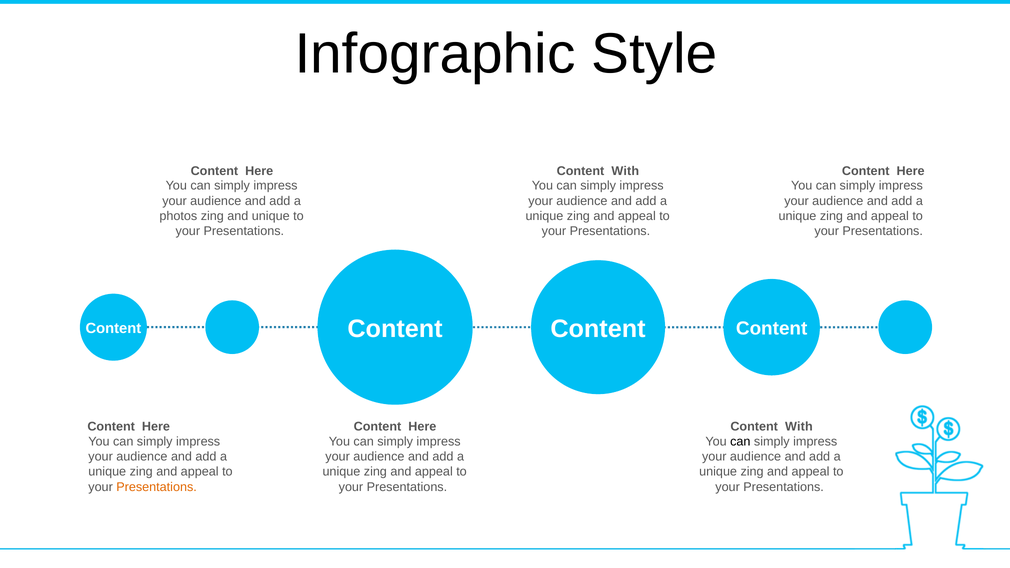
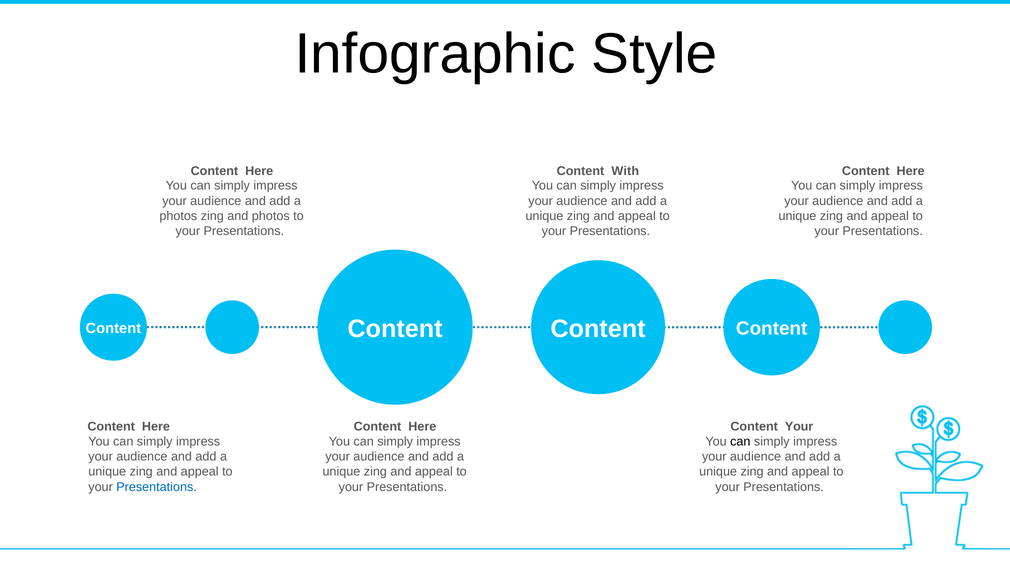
and unique: unique -> photos
With at (799, 427): With -> Your
Presentations at (157, 487) colour: orange -> blue
